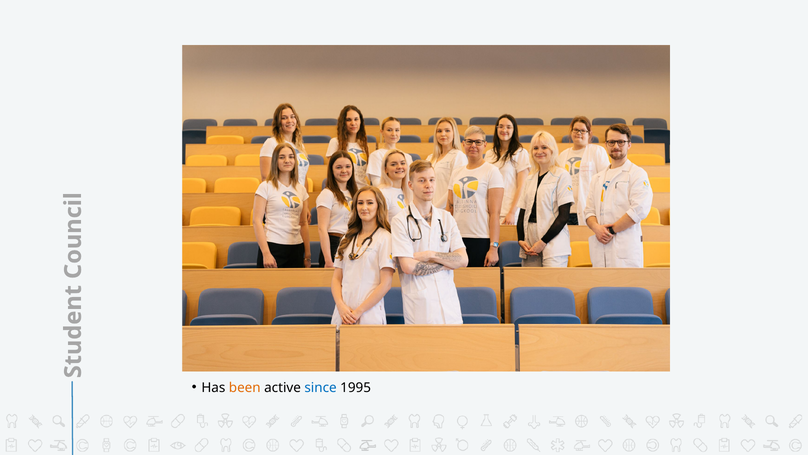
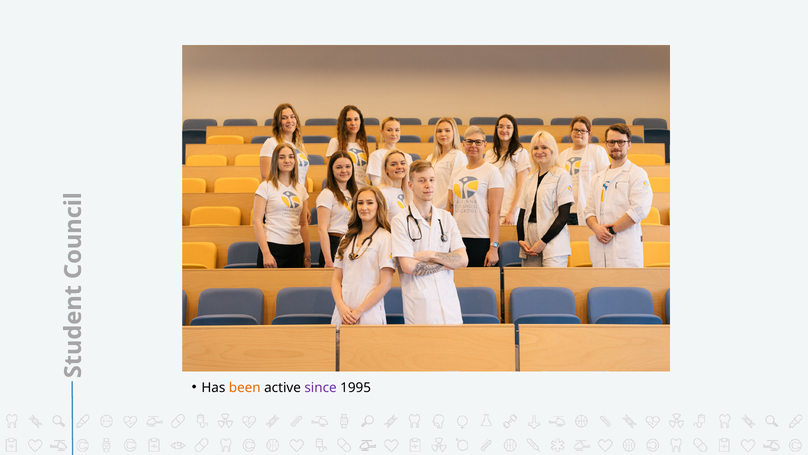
since colour: blue -> purple
